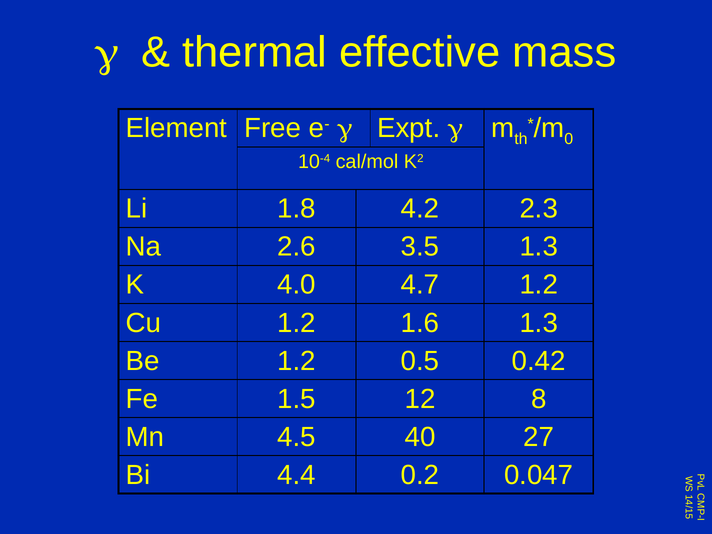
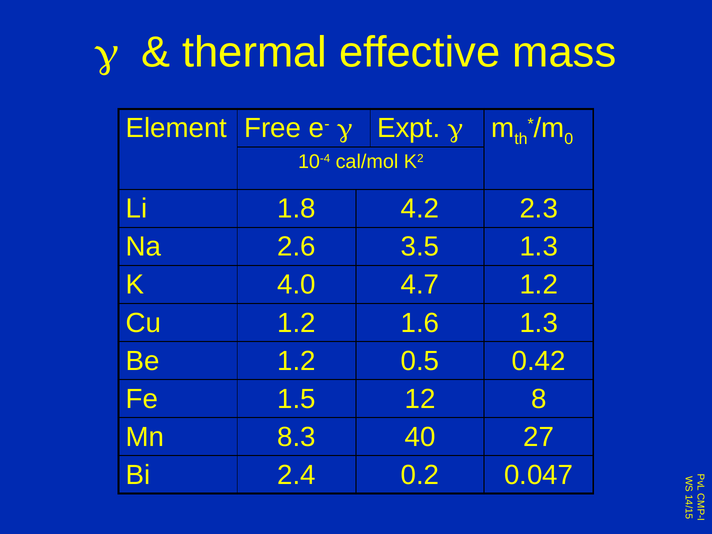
4.5: 4.5 -> 8.3
4.4: 4.4 -> 2.4
